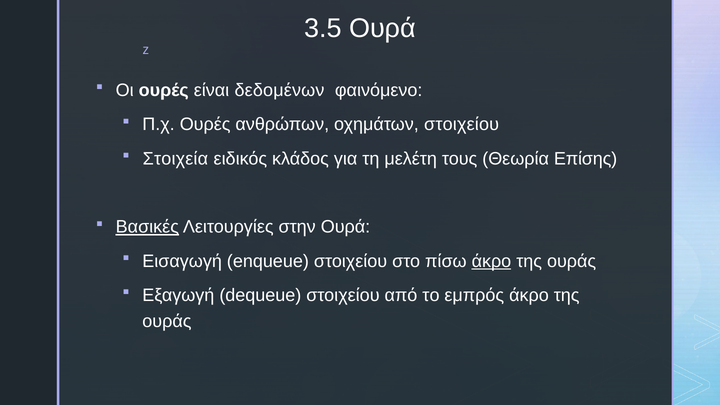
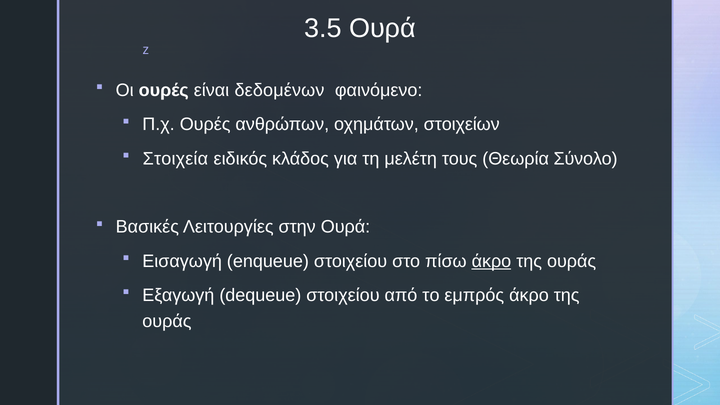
οχημάτων στοιχείου: στοιχείου -> στοιχείων
Επίσης: Επίσης -> Σύνολο
Βασικές underline: present -> none
